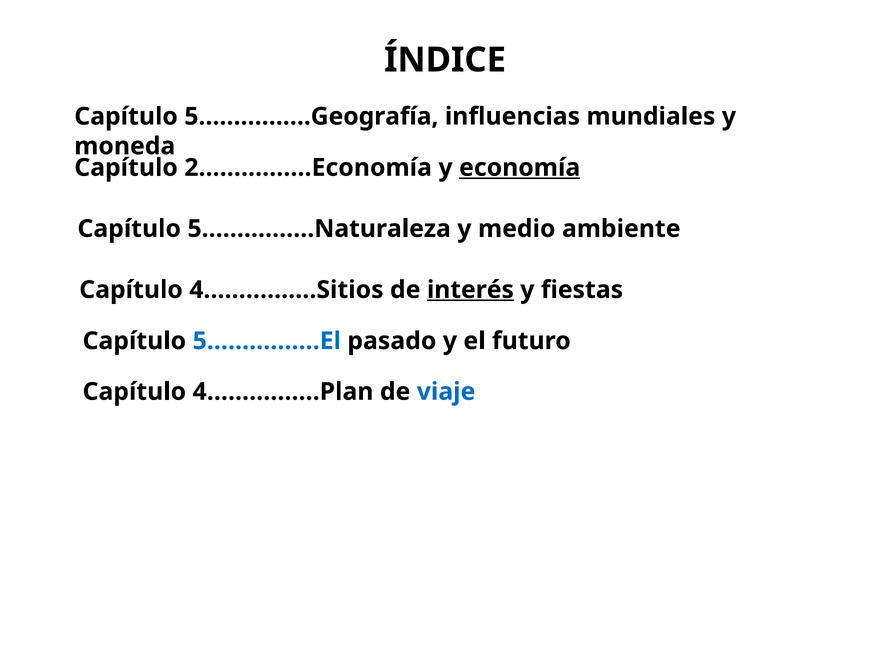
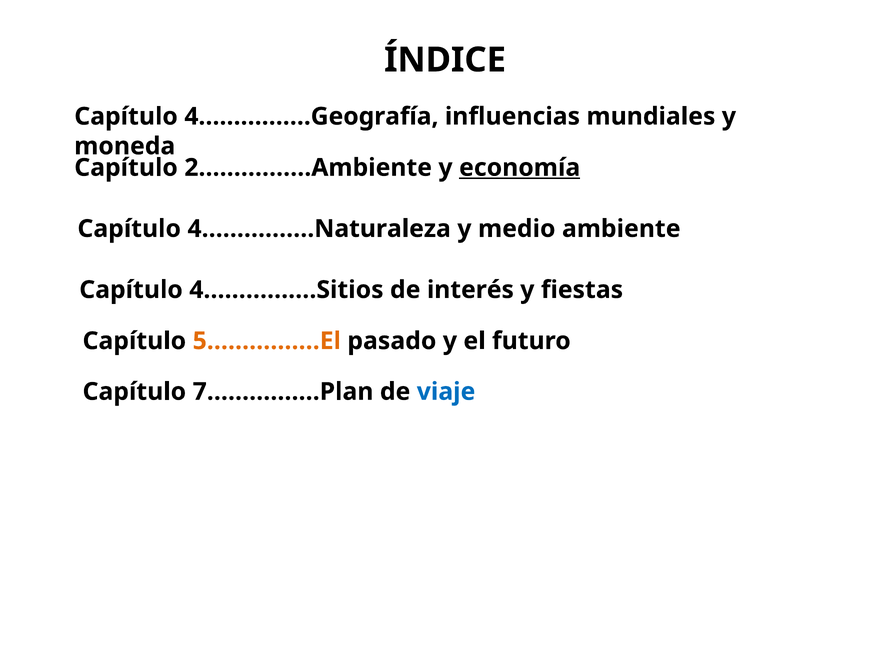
5…………….Geografía: 5…………….Geografía -> 4…………….Geografía
2…………….Economía: 2…………….Economía -> 2…………….Ambiente
5…………….Naturaleza: 5…………….Naturaleza -> 4…………….Naturaleza
interés underline: present -> none
5…………….El colour: blue -> orange
4…………….Plan: 4…………….Plan -> 7…………….Plan
